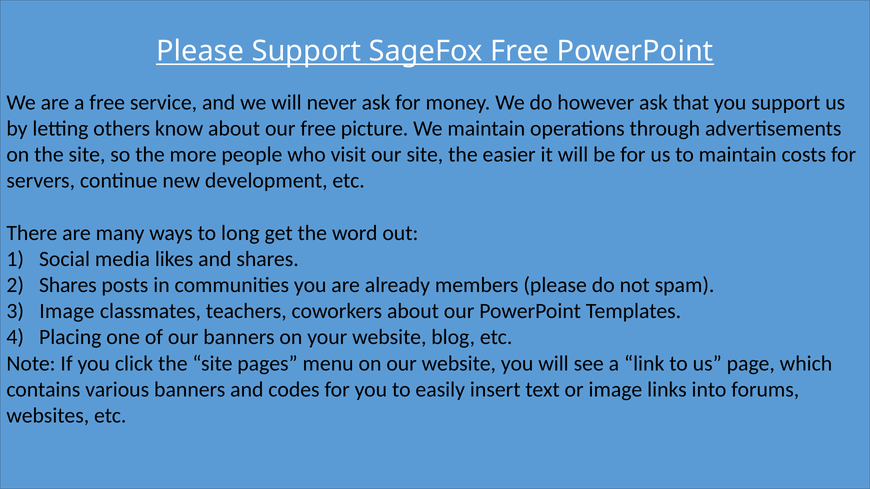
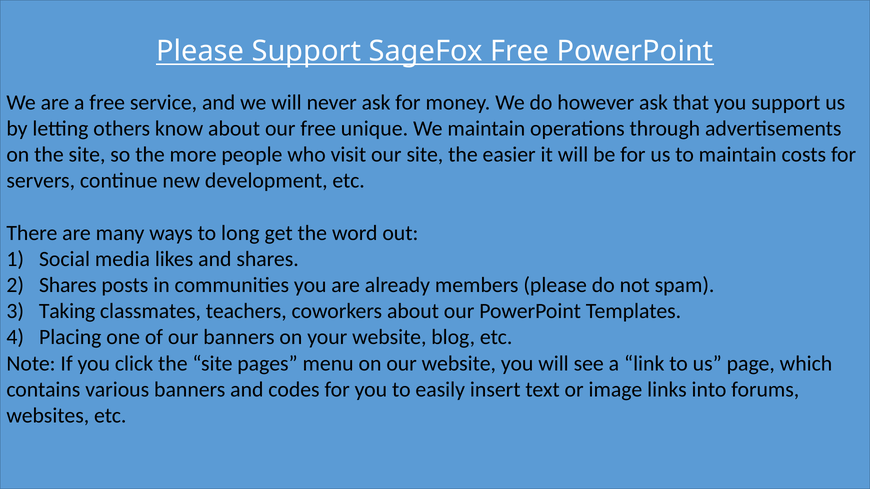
picture: picture -> unique
Image at (67, 311): Image -> Taking
